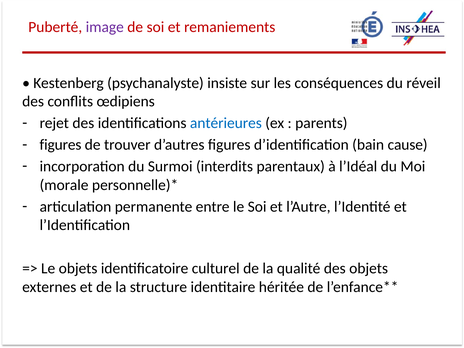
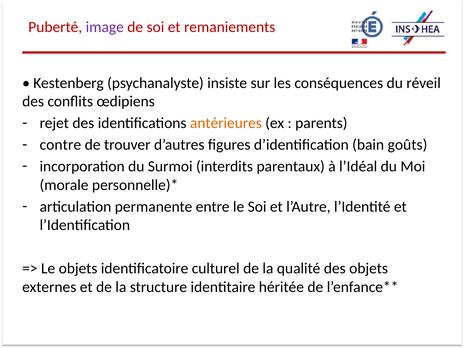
antérieures colour: blue -> orange
figures at (60, 145): figures -> contre
cause: cause -> goûts
